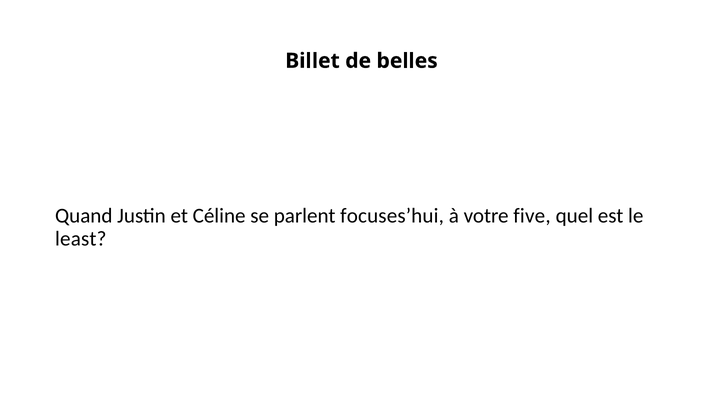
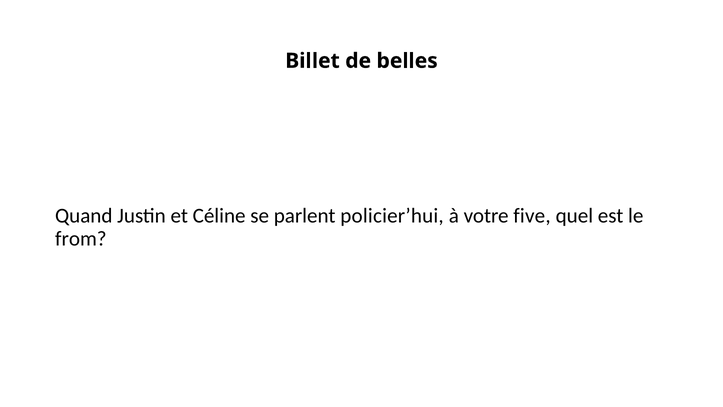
focuses’hui: focuses’hui -> policier’hui
least: least -> from
